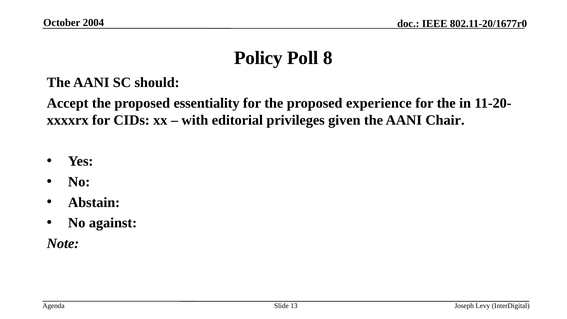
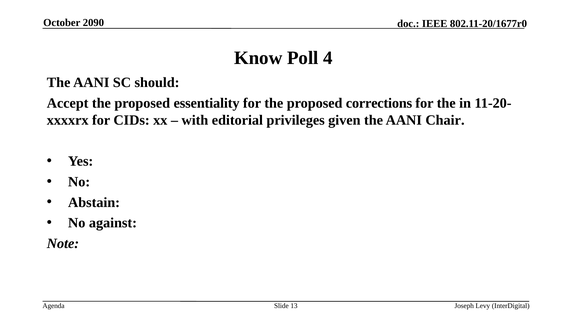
2004: 2004 -> 2090
Policy: Policy -> Know
8: 8 -> 4
experience: experience -> corrections
